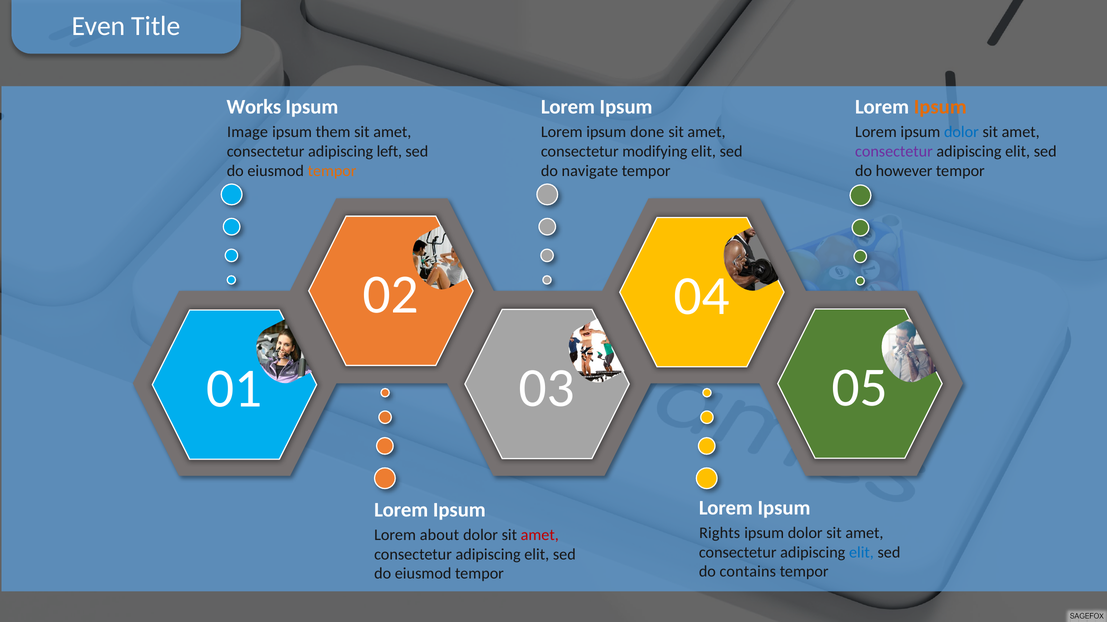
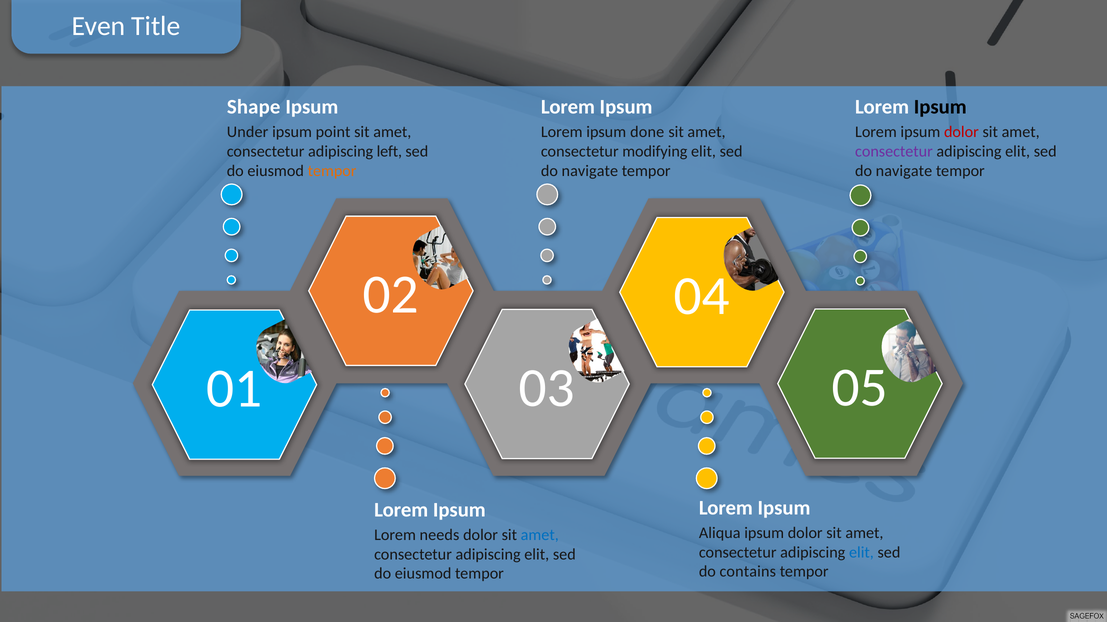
Works: Works -> Shape
Ipsum at (940, 107) colour: orange -> black
Image: Image -> Under
them: them -> point
dolor at (961, 132) colour: blue -> red
however at (904, 171): however -> navigate
Rights: Rights -> Aliqua
about: about -> needs
amet at (540, 536) colour: red -> blue
